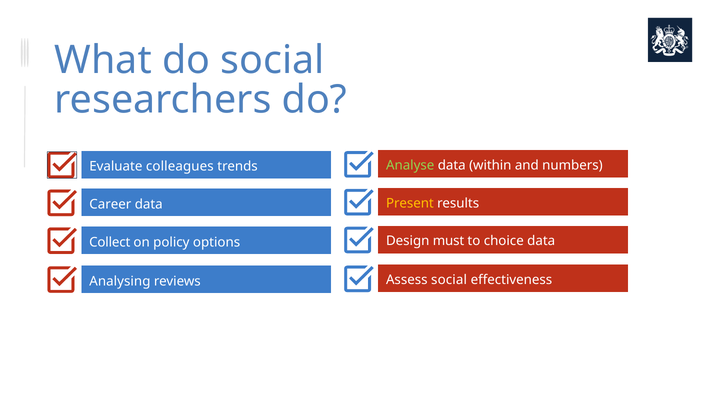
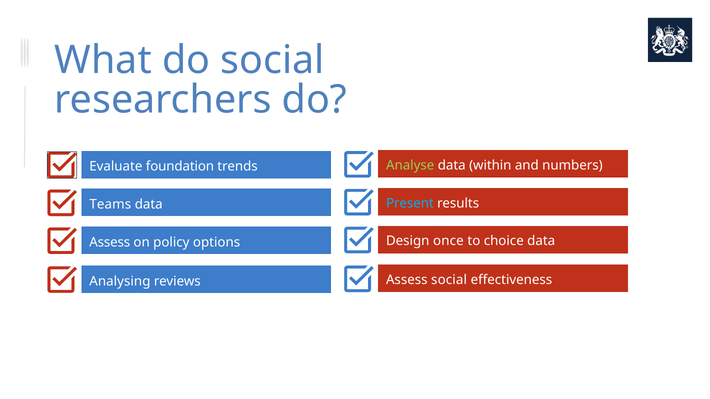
colleagues: colleagues -> foundation
Present colour: yellow -> light blue
Career: Career -> Teams
must: must -> once
Collect at (110, 242): Collect -> Assess
